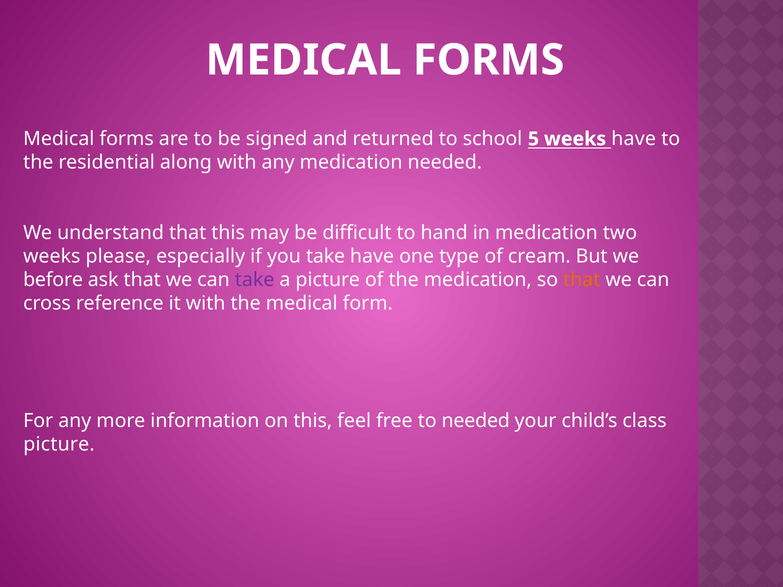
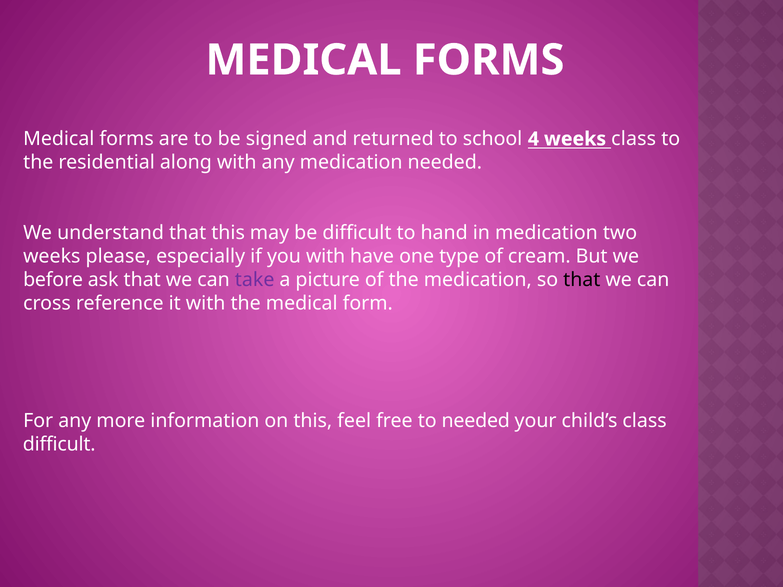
5: 5 -> 4
weeks have: have -> class
you take: take -> with
that at (582, 280) colour: orange -> black
picture at (59, 444): picture -> difficult
